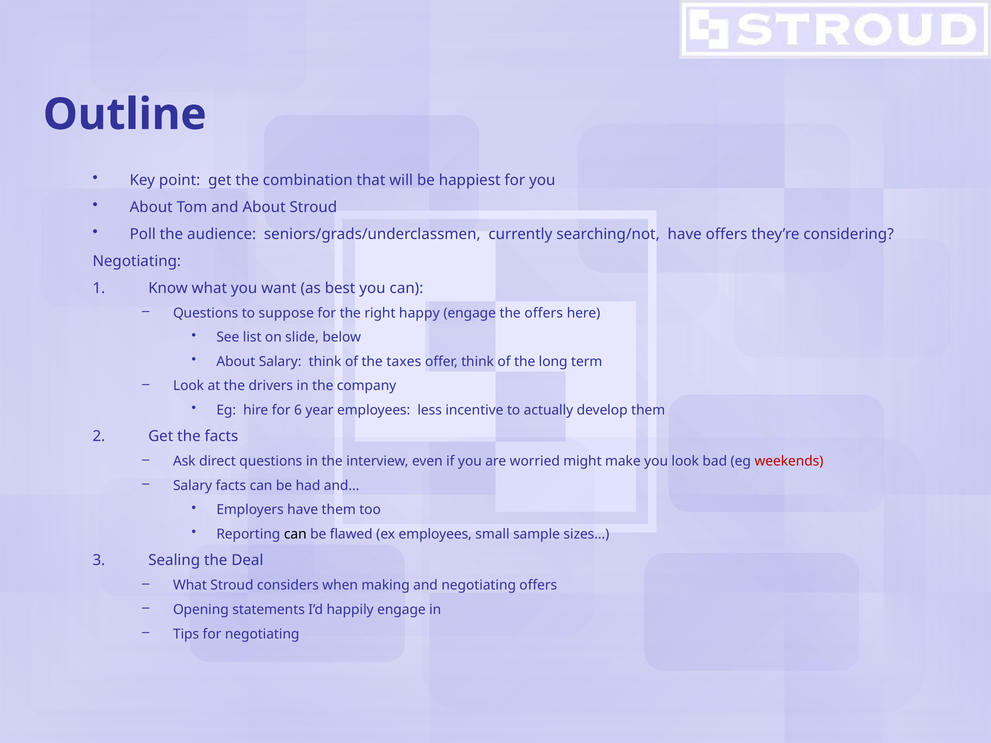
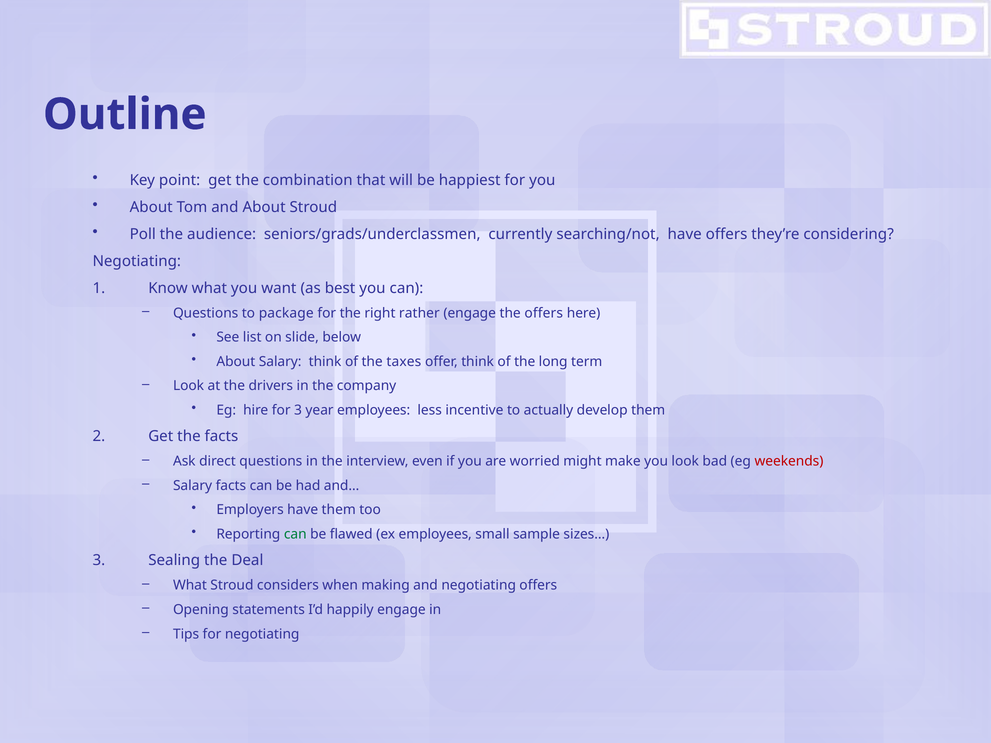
suppose: suppose -> package
happy: happy -> rather
for 6: 6 -> 3
can at (295, 534) colour: black -> green
